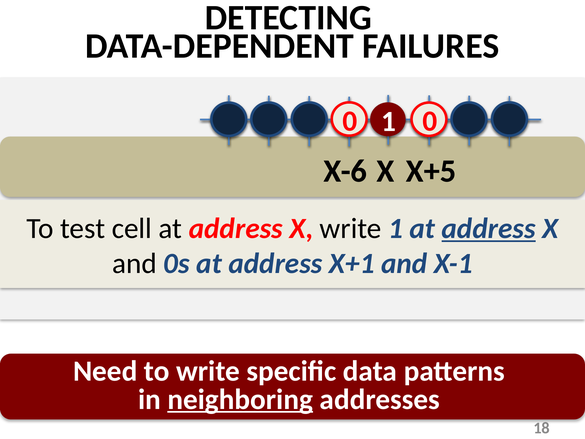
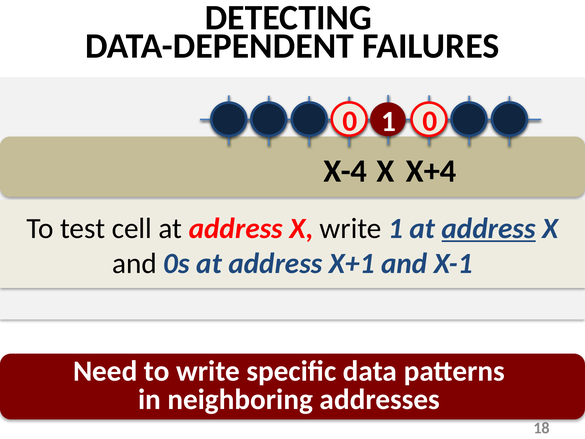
X-6: X-6 -> X-4
X+5: X+5 -> X+4
neighboring underline: present -> none
